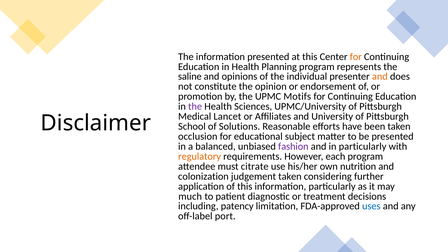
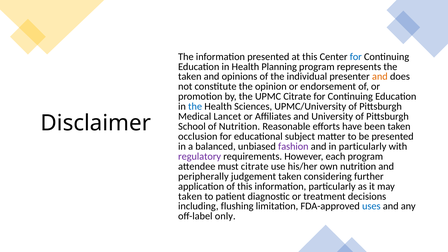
for at (356, 57) colour: orange -> blue
saline at (190, 77): saline -> taken
UPMC Motifs: Motifs -> Citrate
the at (195, 107) colour: purple -> blue
of Solutions: Solutions -> Nutrition
regulatory colour: orange -> purple
colonization: colonization -> peripherally
much at (190, 196): much -> taken
patency: patency -> flushing
port: port -> only
